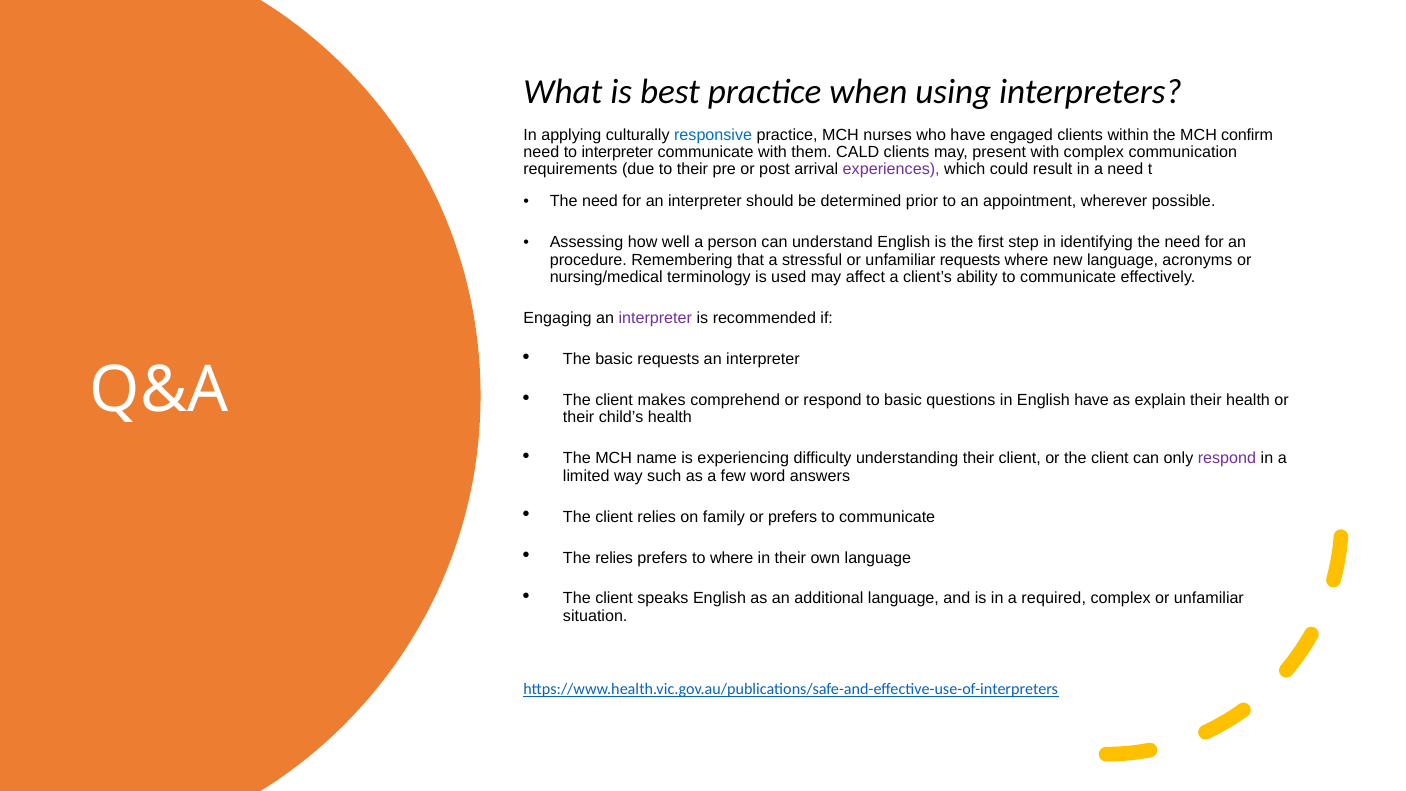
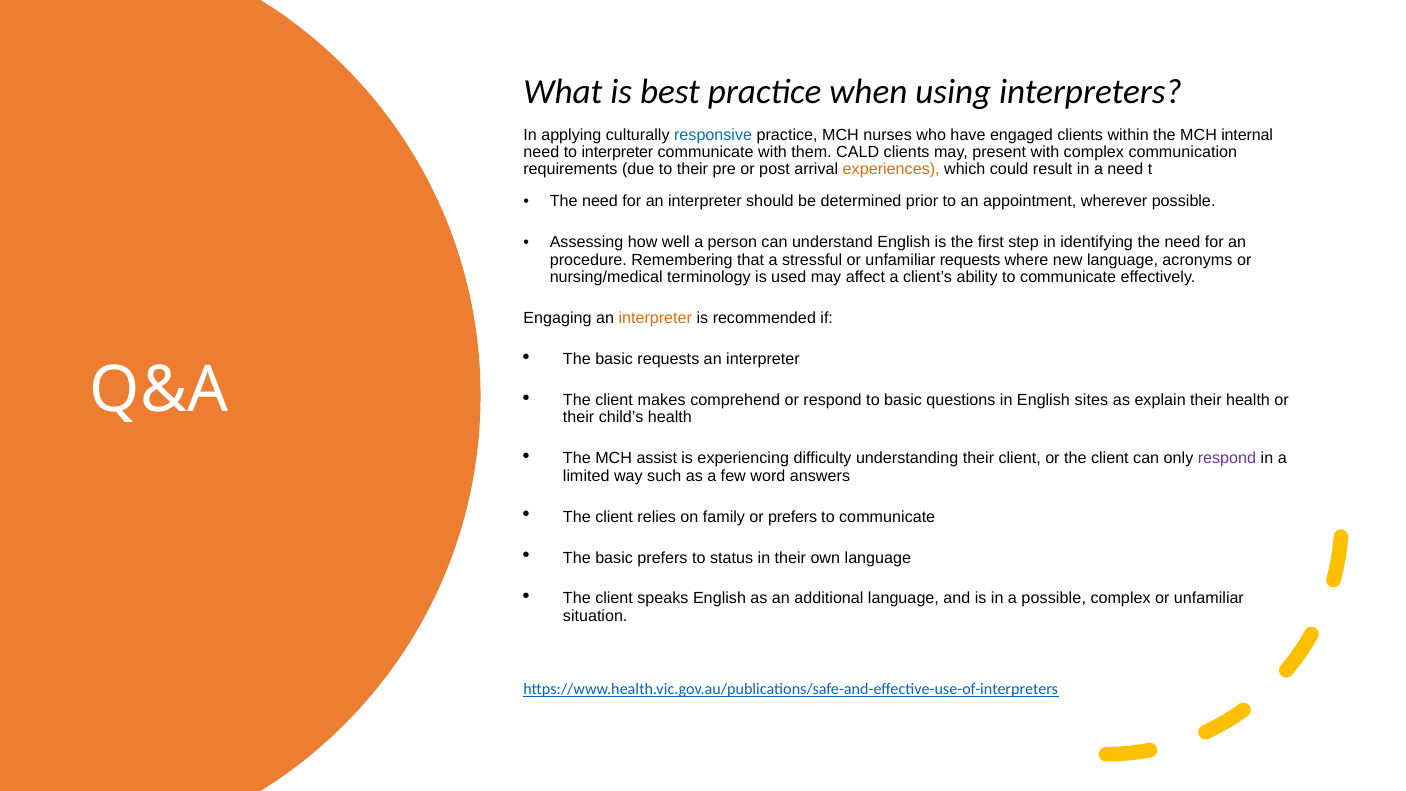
confirm: confirm -> internal
experiences colour: purple -> orange
interpreter at (655, 318) colour: purple -> orange
English have: have -> sites
name: name -> assist
relies at (614, 558): relies -> basic
to where: where -> status
a required: required -> possible
